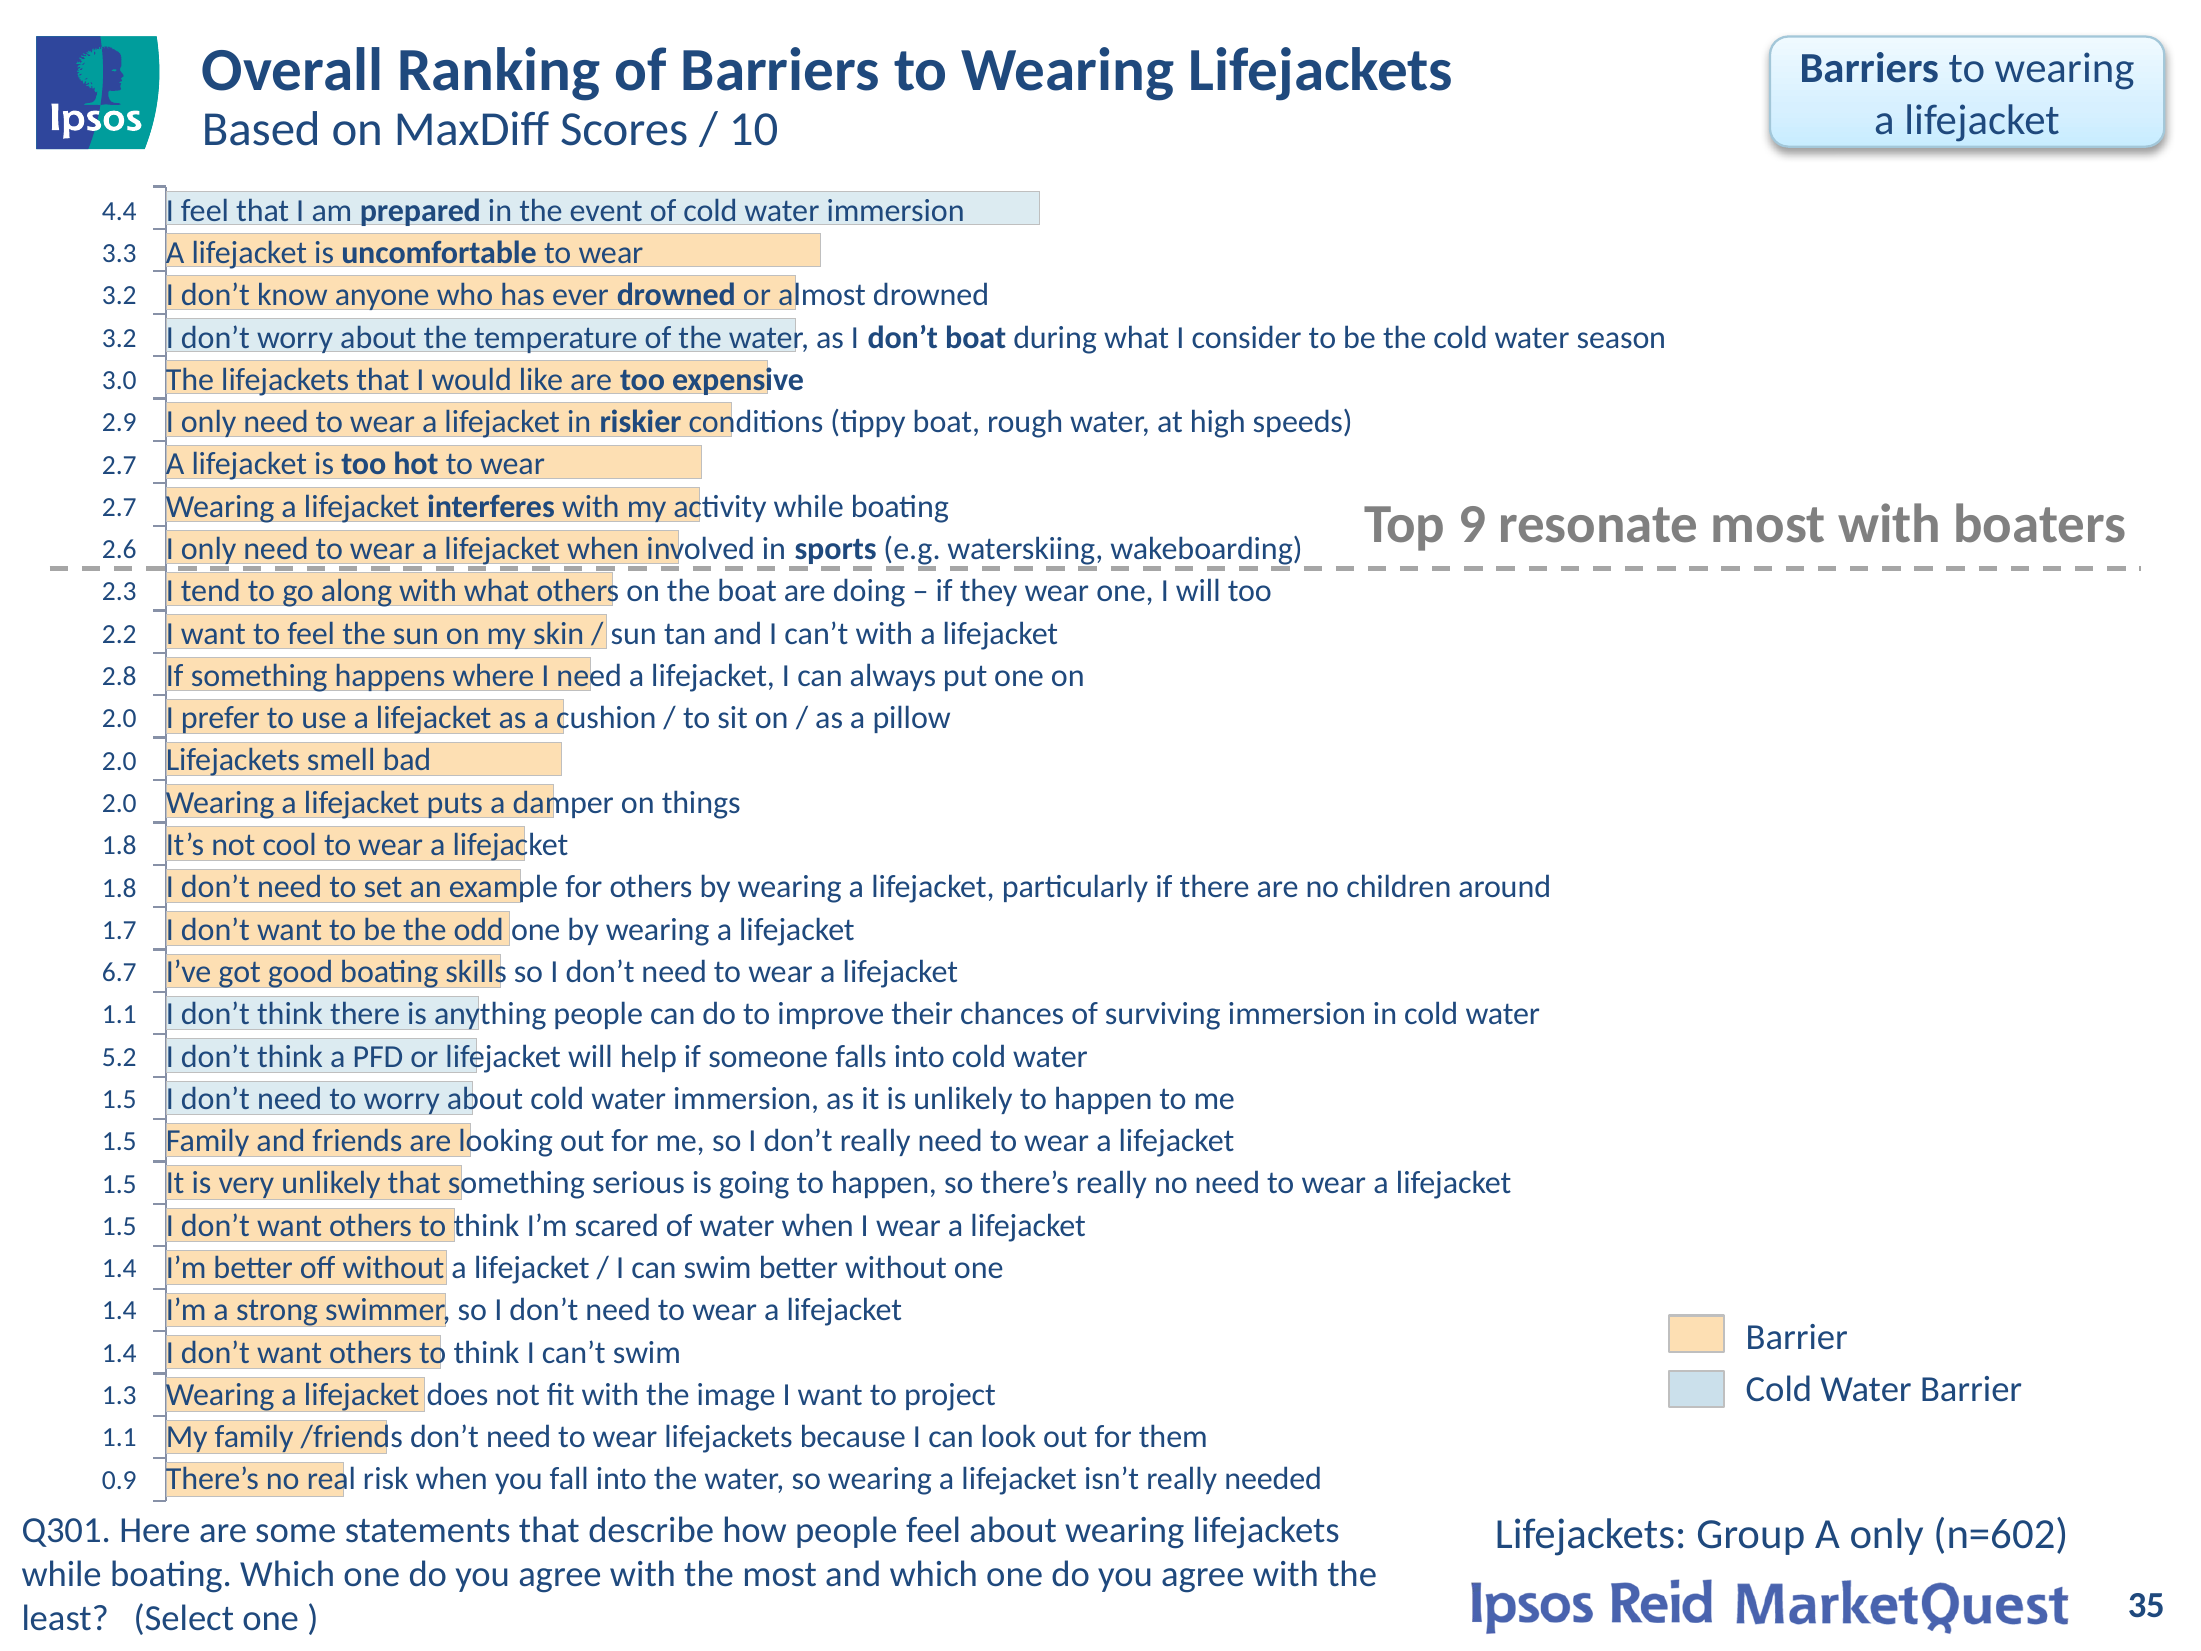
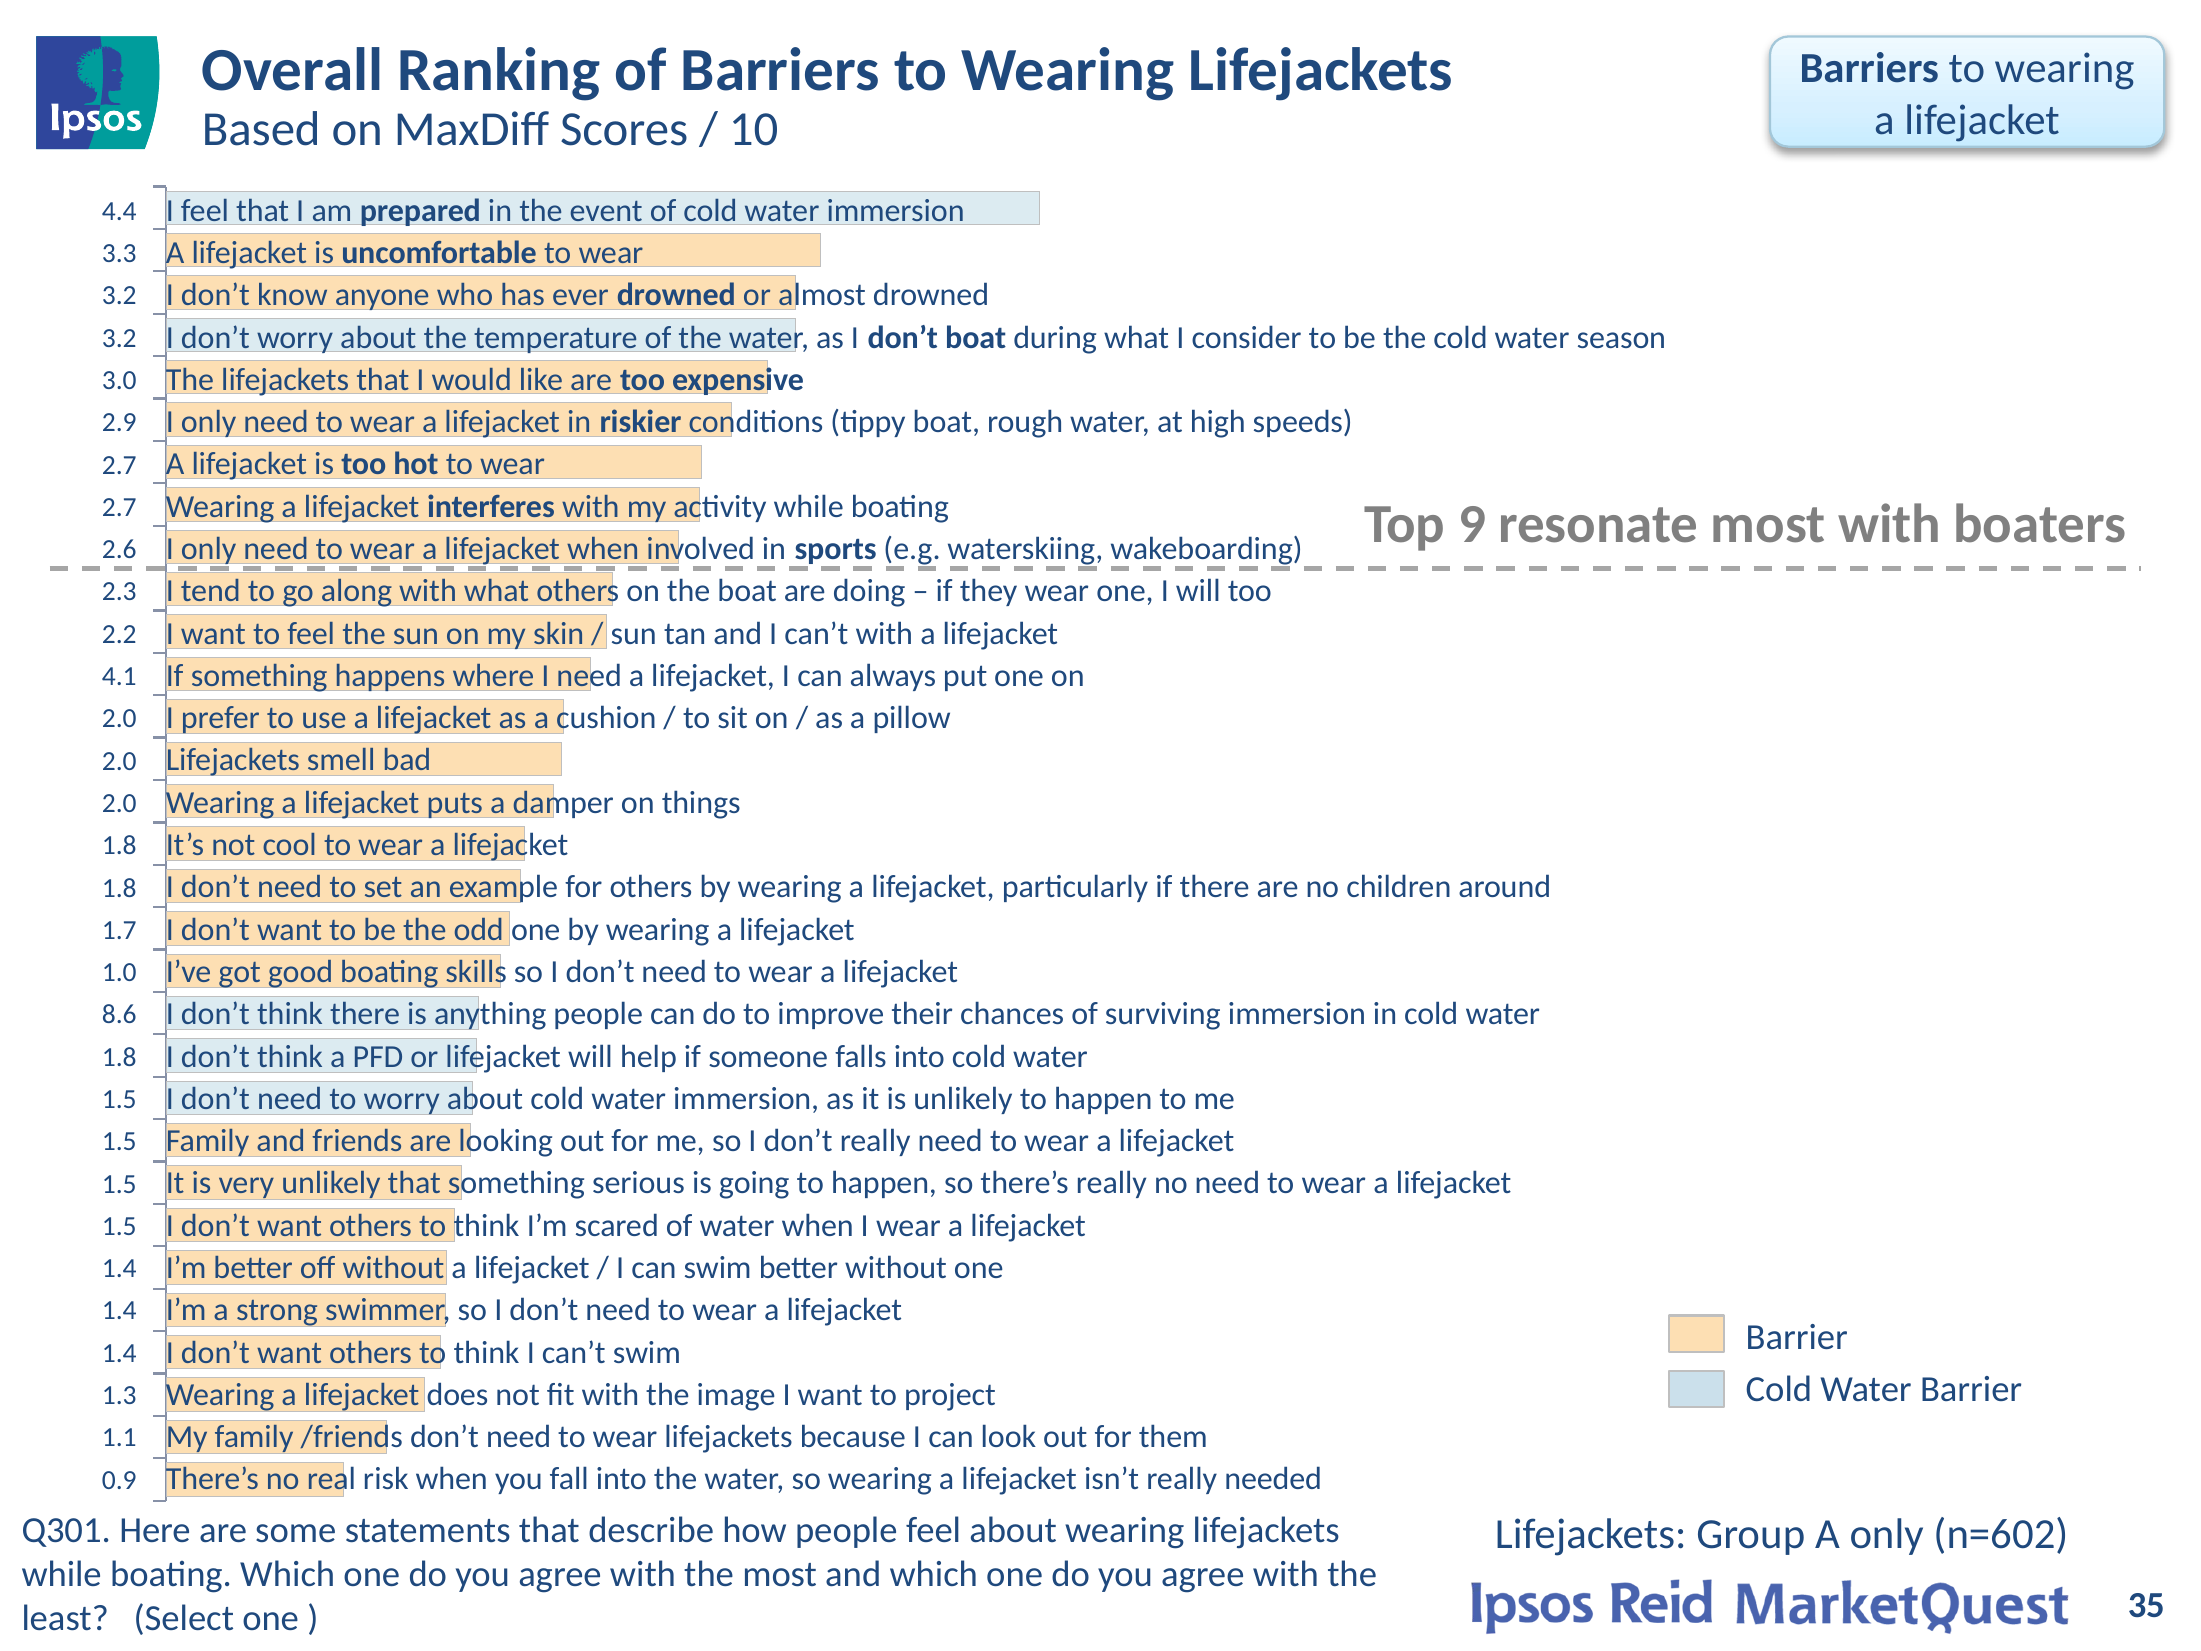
2.8: 2.8 -> 4.1
6.7: 6.7 -> 1.0
1.1 at (119, 1015): 1.1 -> 8.6
5.2 at (119, 1057): 5.2 -> 1.8
